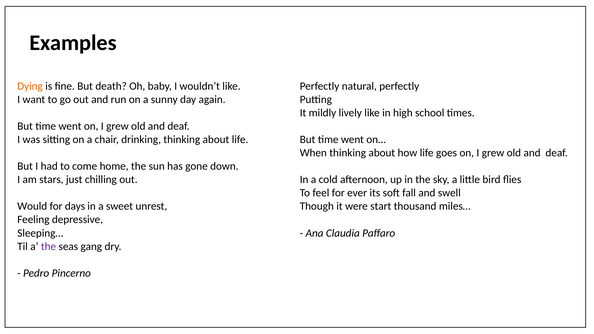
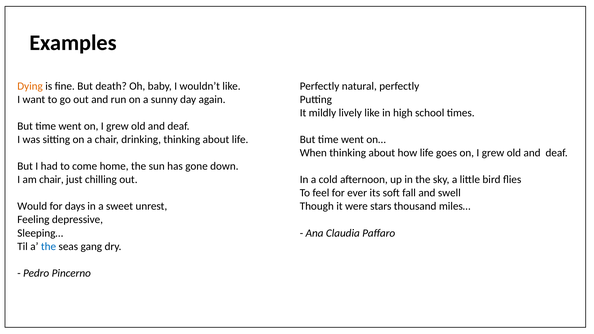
am stars: stars -> chair
start: start -> stars
the at (49, 246) colour: purple -> blue
